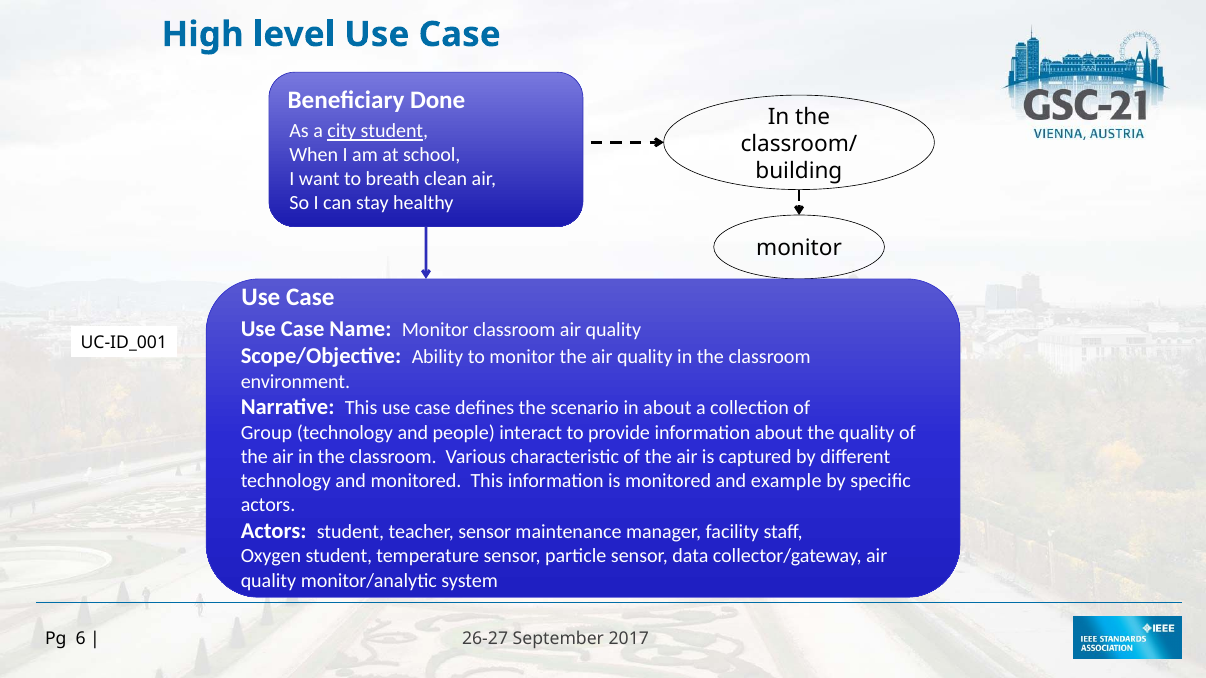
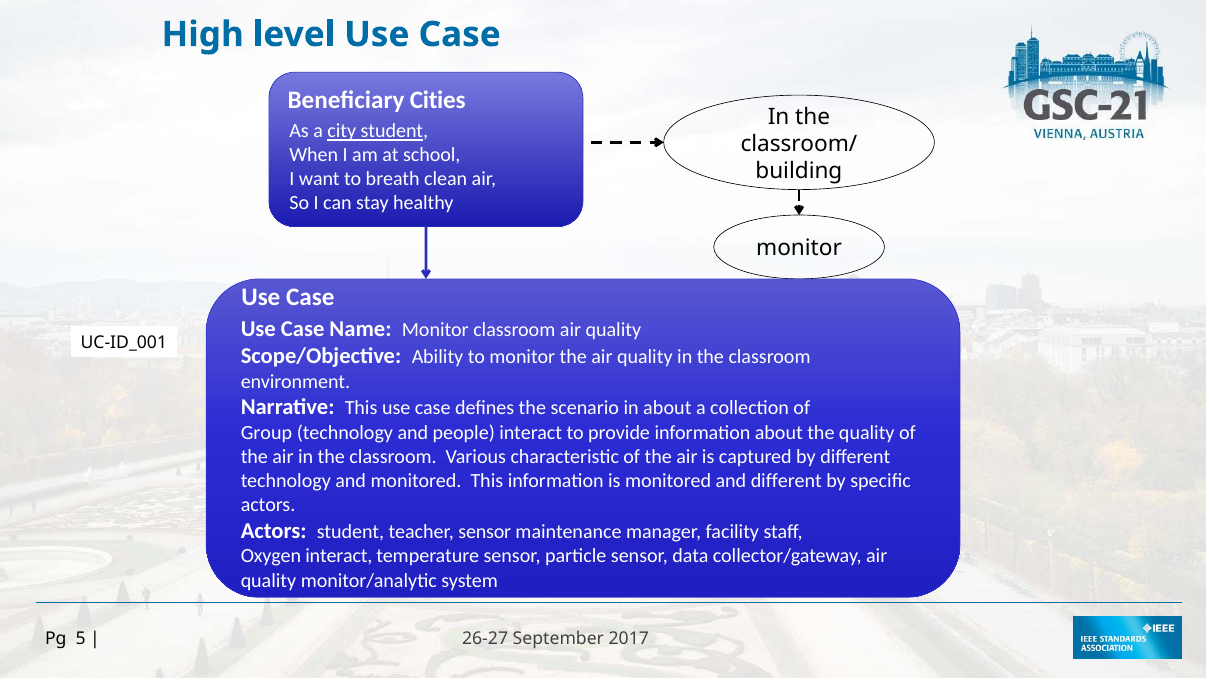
Done: Done -> Cities
and example: example -> different
Oxygen student: student -> interact
6: 6 -> 5
